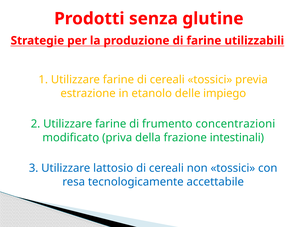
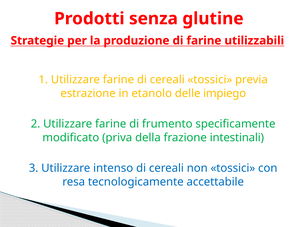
concentrazioni: concentrazioni -> specificamente
lattosio: lattosio -> intenso
